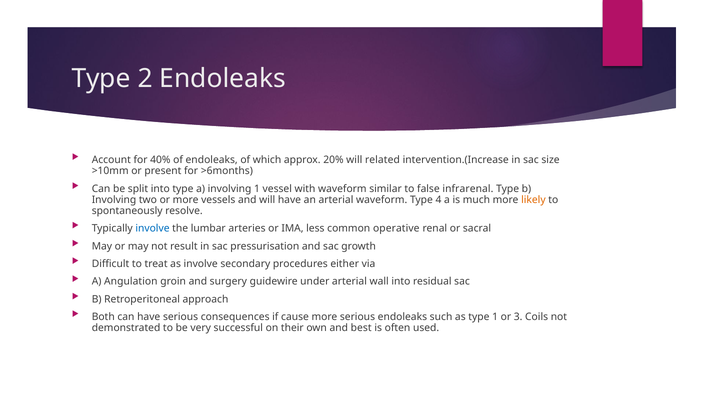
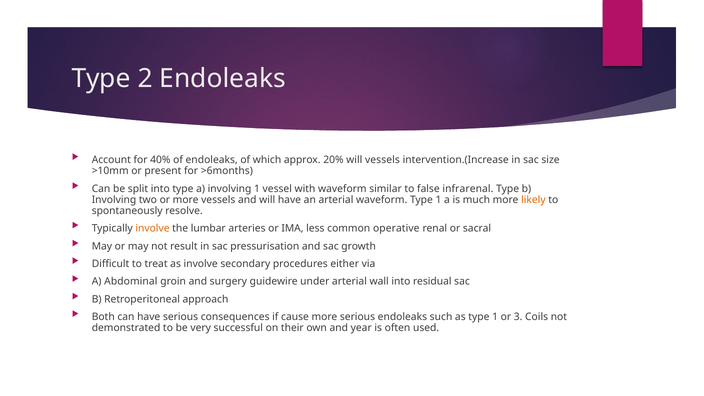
will related: related -> vessels
waveform Type 4: 4 -> 1
involve at (152, 229) colour: blue -> orange
Angulation: Angulation -> Abdominal
best: best -> year
